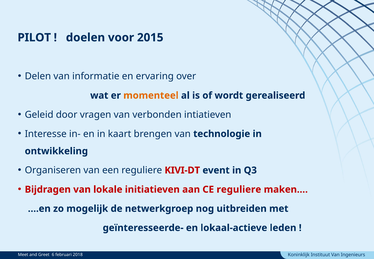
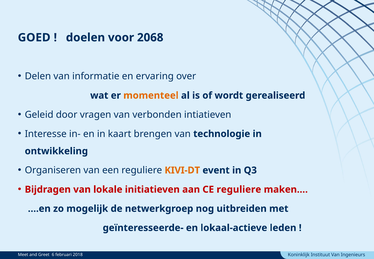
PILOT: PILOT -> GOED
2015: 2015 -> 2068
KIVI-DT colour: red -> orange
